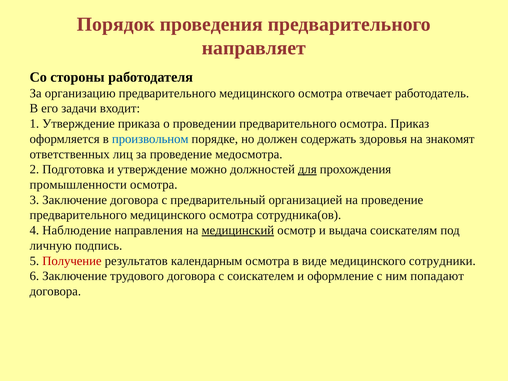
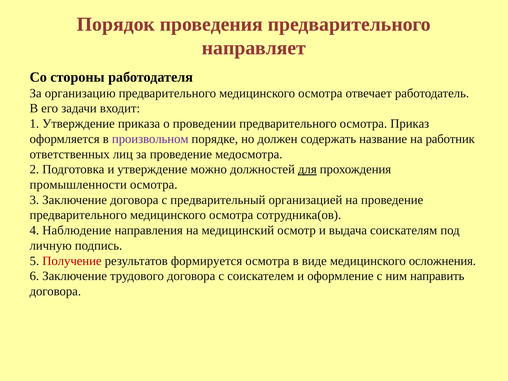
произвольном colour: blue -> purple
здоровья: здоровья -> название
знакомят: знакомят -> работник
медицинский underline: present -> none
календарным: календарным -> формируется
сотрудники: сотрудники -> осложнения
попадают: попадают -> направить
